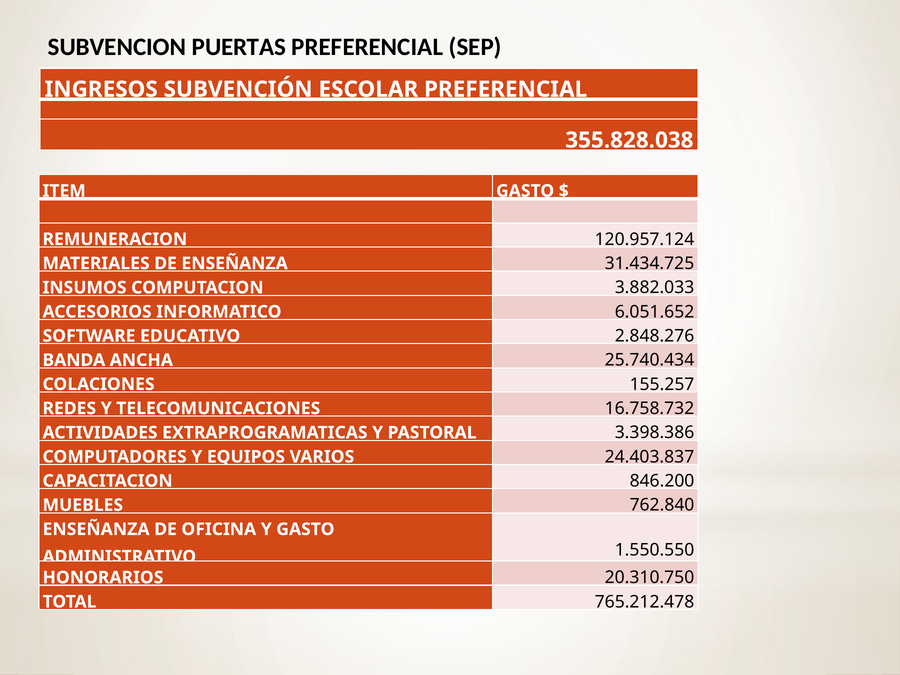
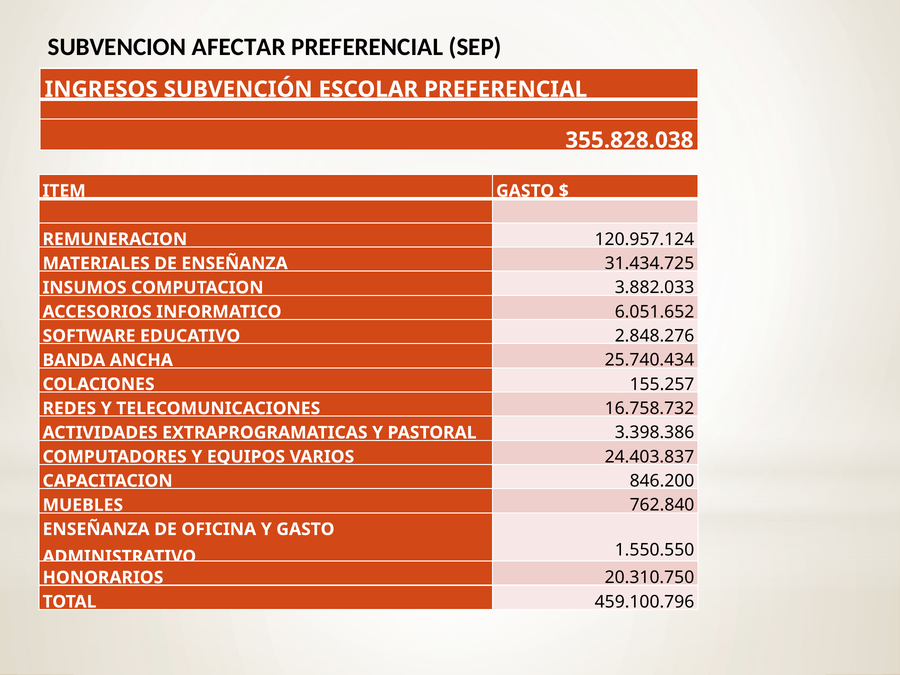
PUERTAS: PUERTAS -> AFECTAR
765.212.478: 765.212.478 -> 459.100.796
